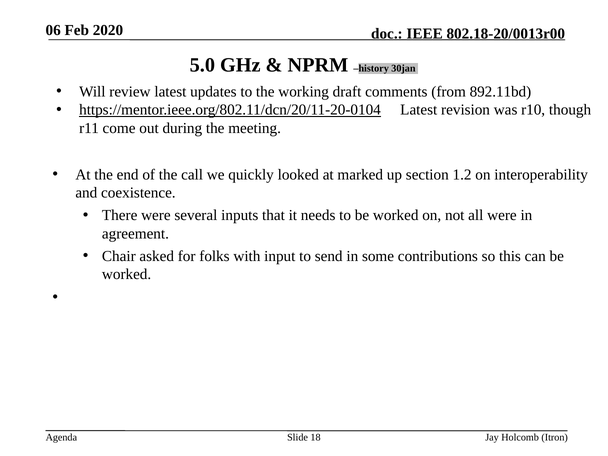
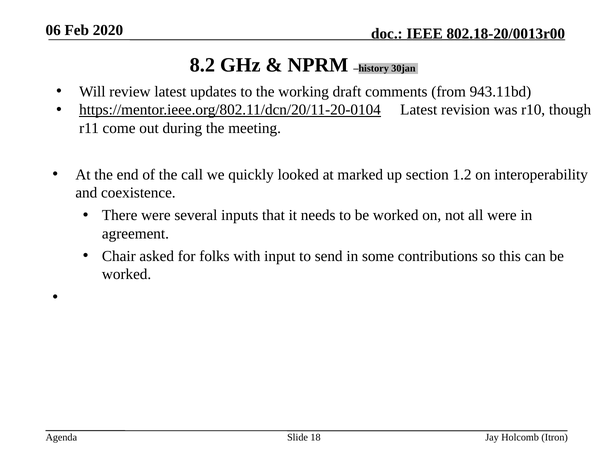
5.0: 5.0 -> 8.2
892.11bd: 892.11bd -> 943.11bd
